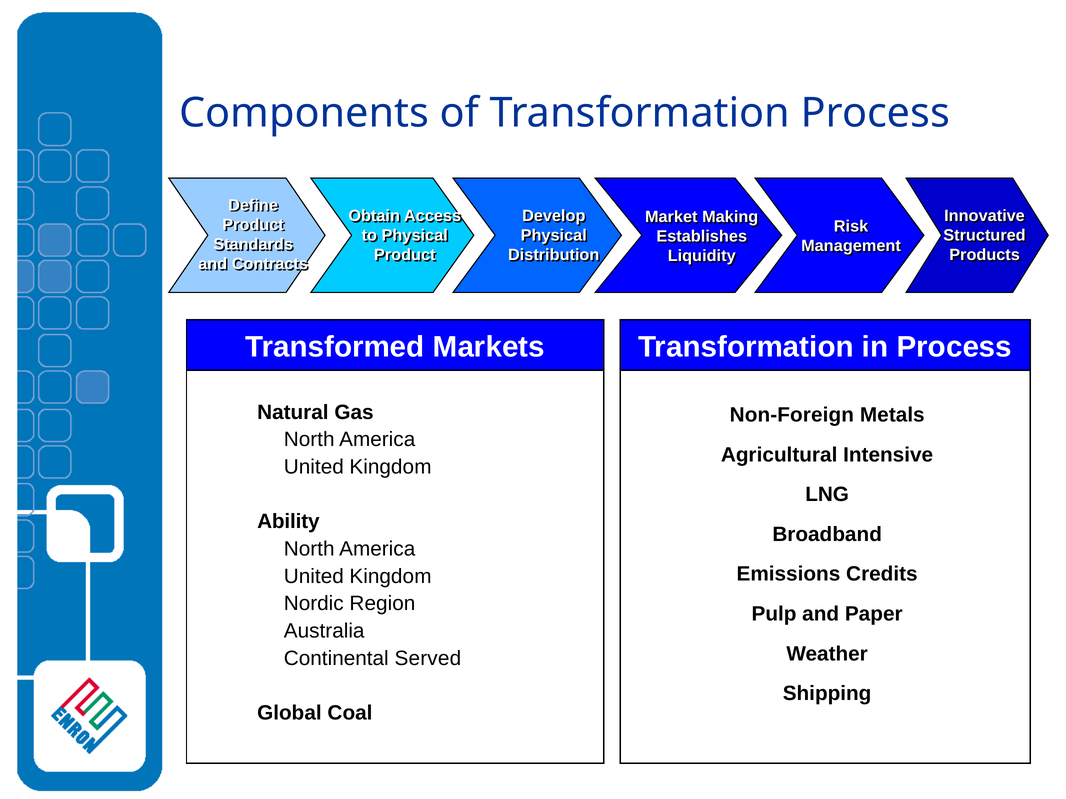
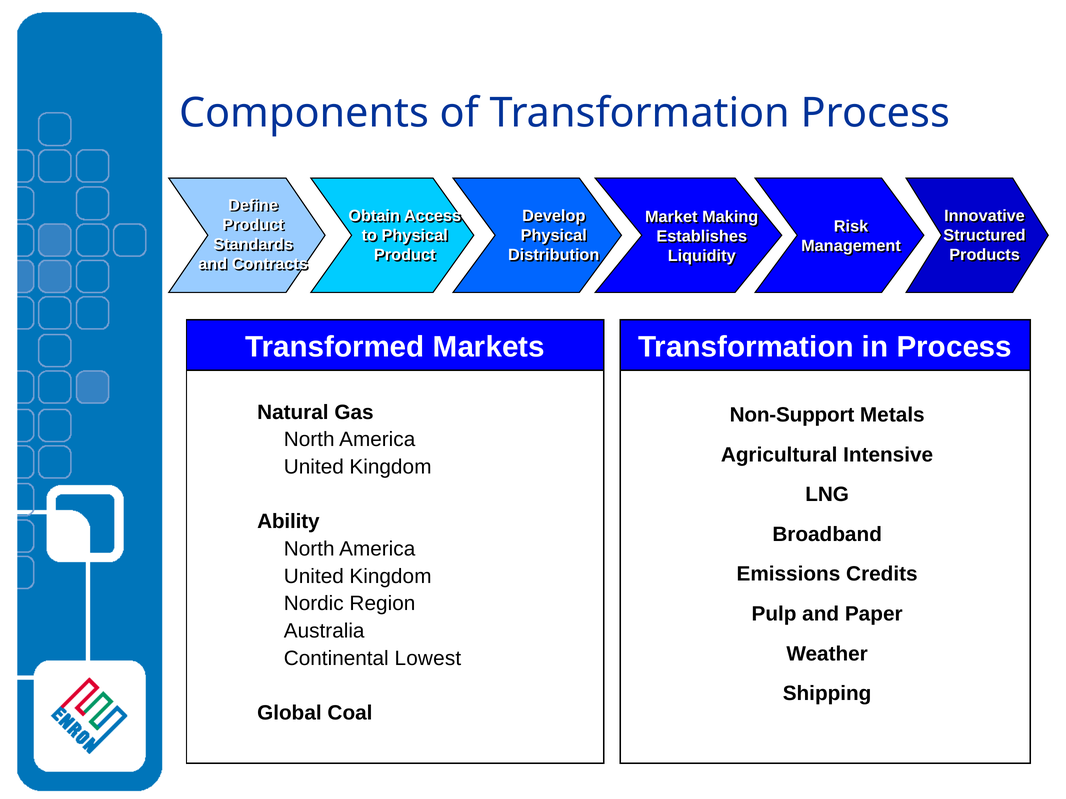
Non-Foreign: Non-Foreign -> Non-Support
Served: Served -> Lowest
